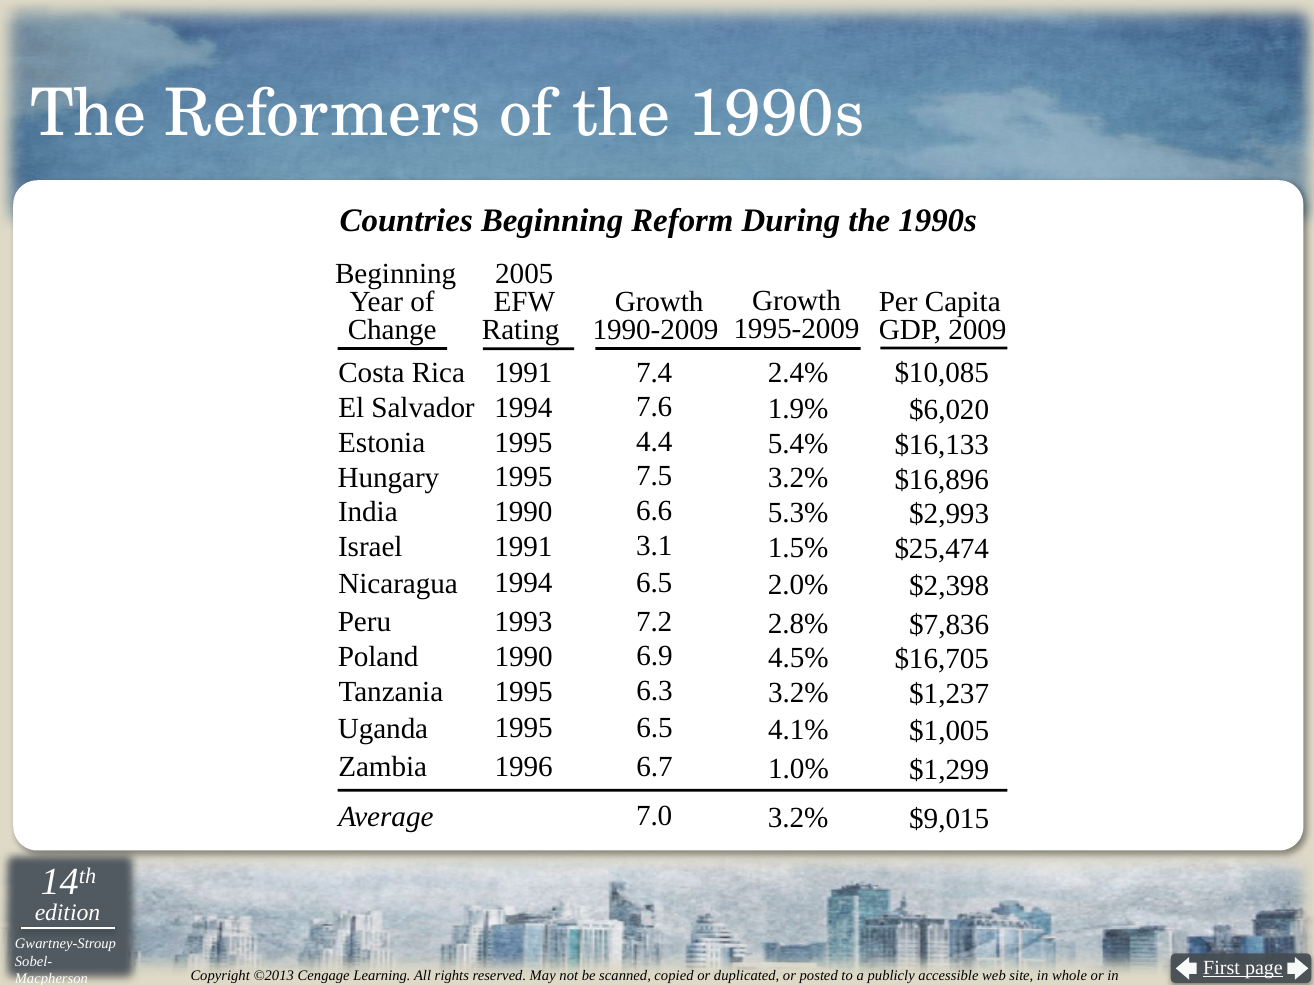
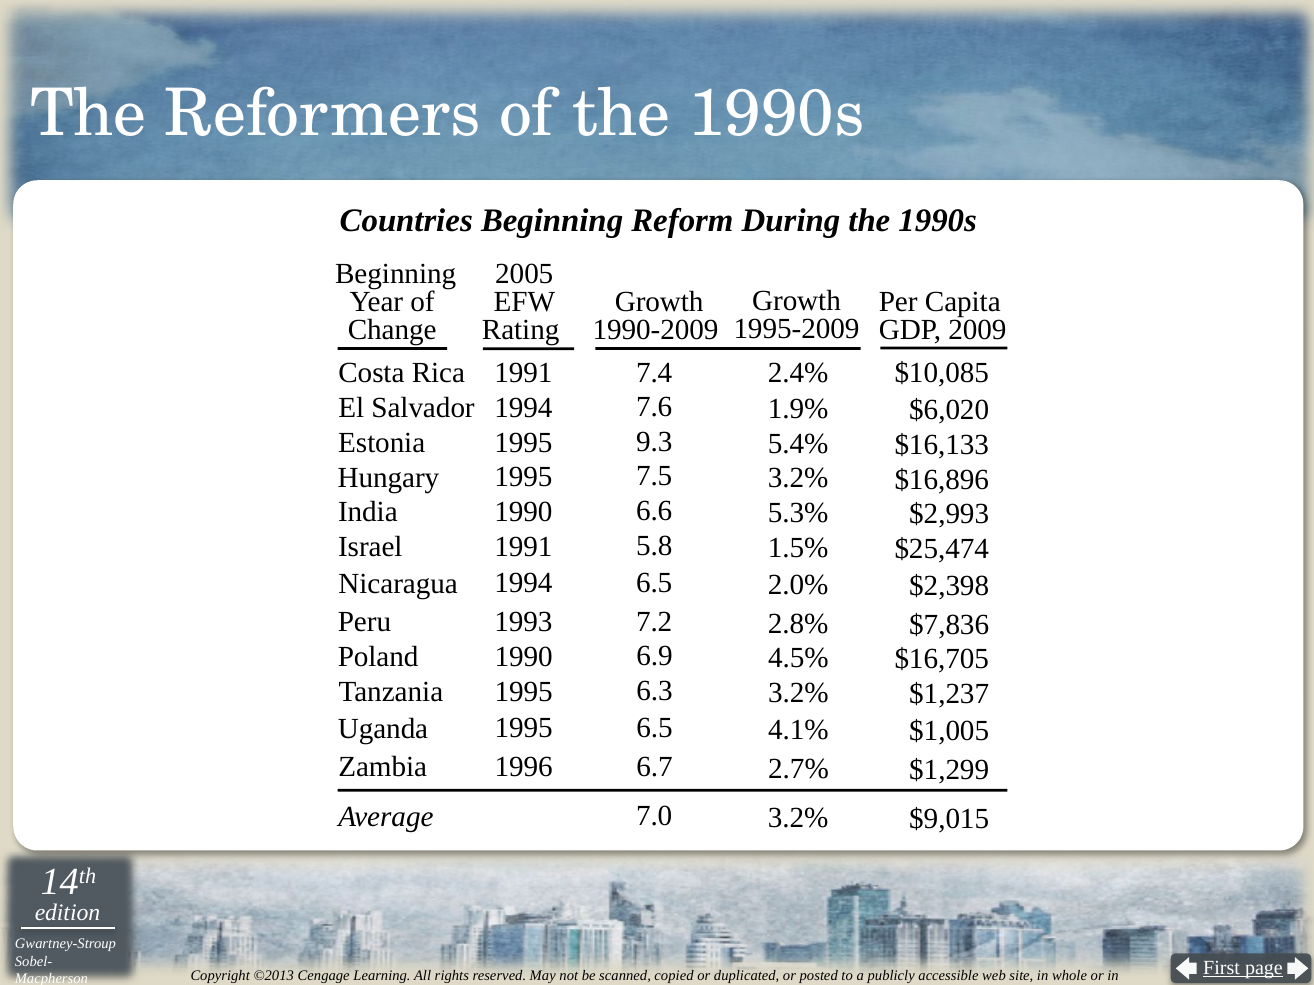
4.4: 4.4 -> 9.3
3.1: 3.1 -> 5.8
1.0%: 1.0% -> 2.7%
